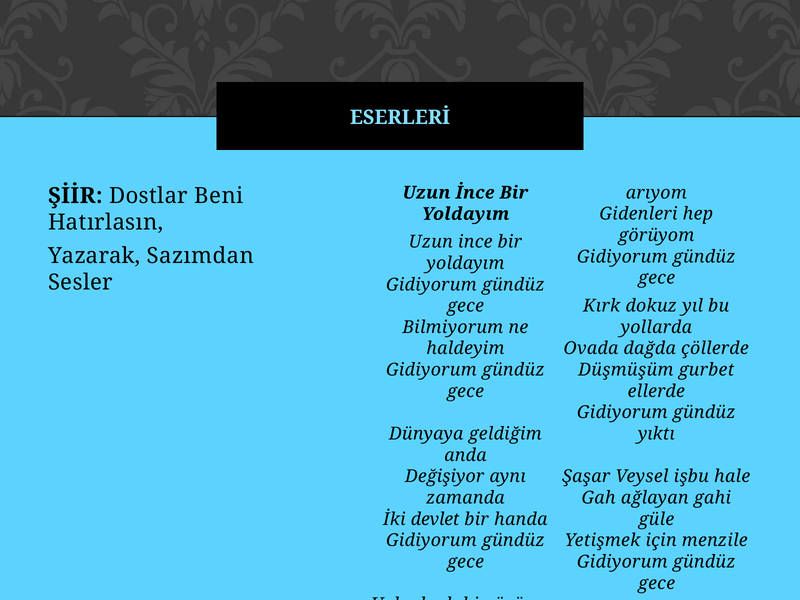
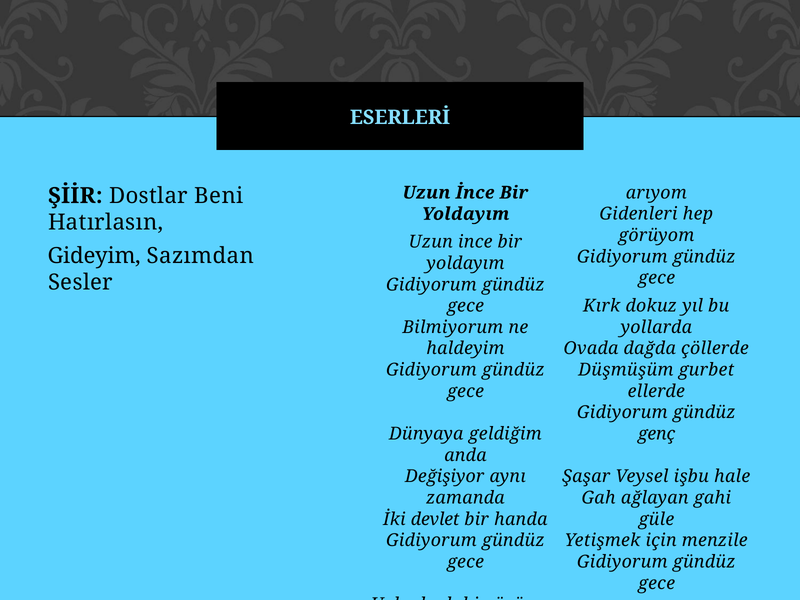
Yazarak: Yazarak -> Gideyim
yıktı: yıktı -> genç
